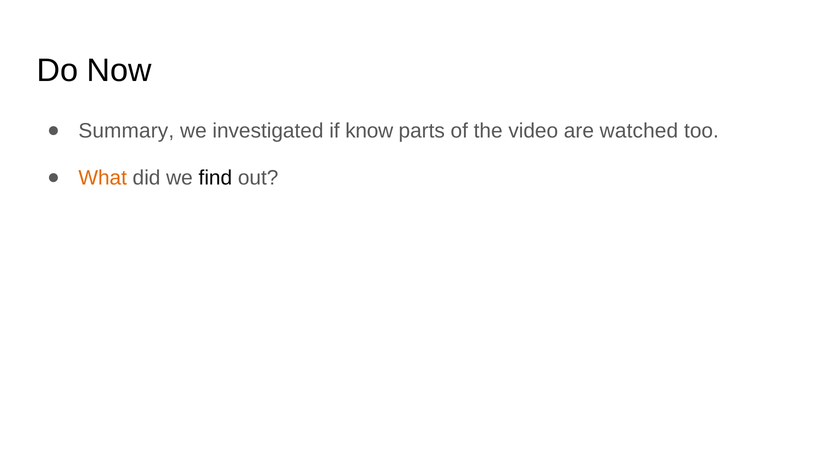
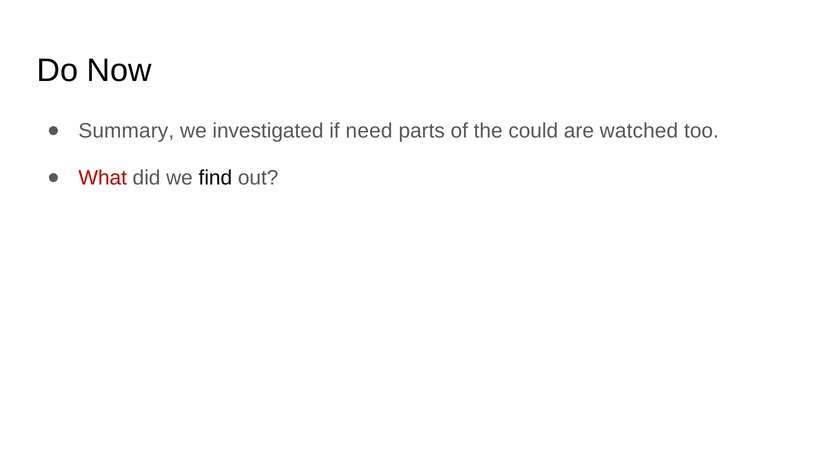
know: know -> need
video: video -> could
What colour: orange -> red
